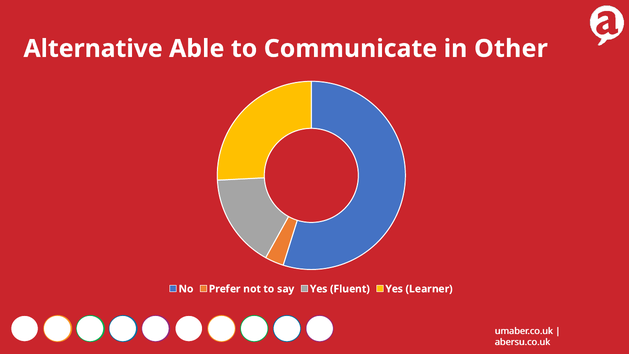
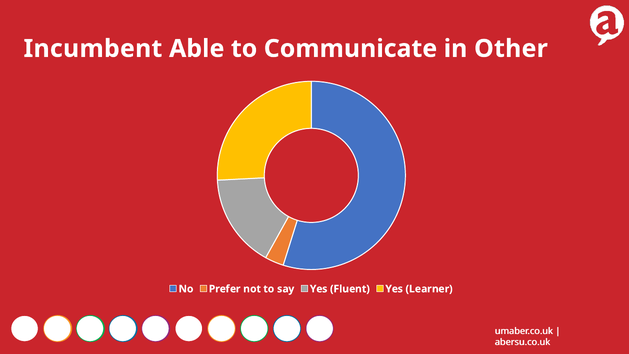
Alternative: Alternative -> Incumbent
